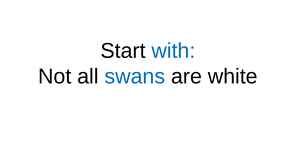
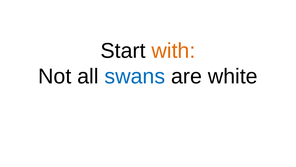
with colour: blue -> orange
